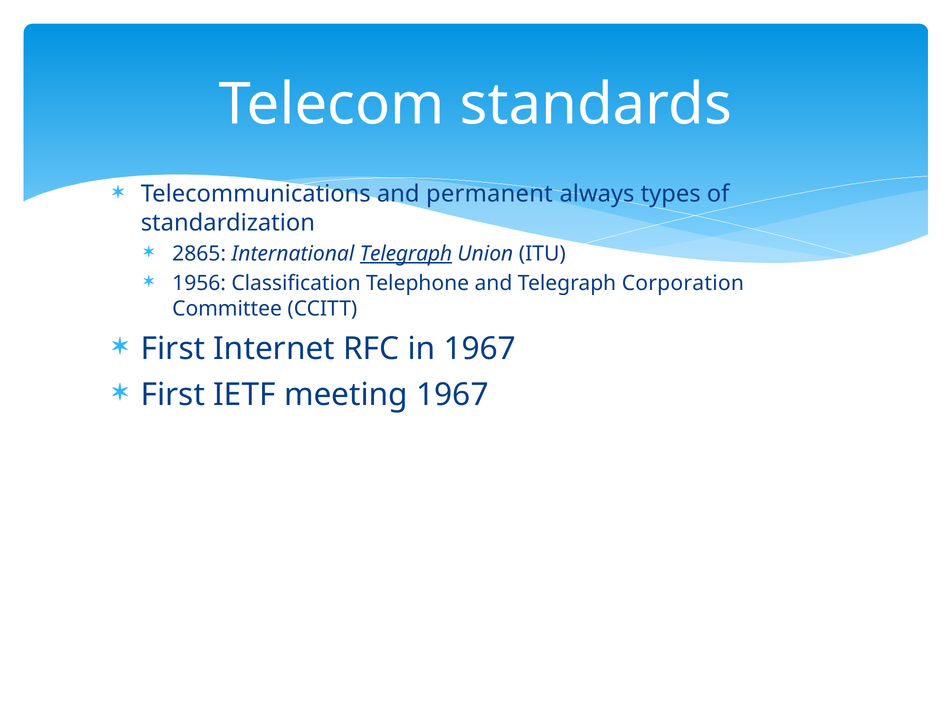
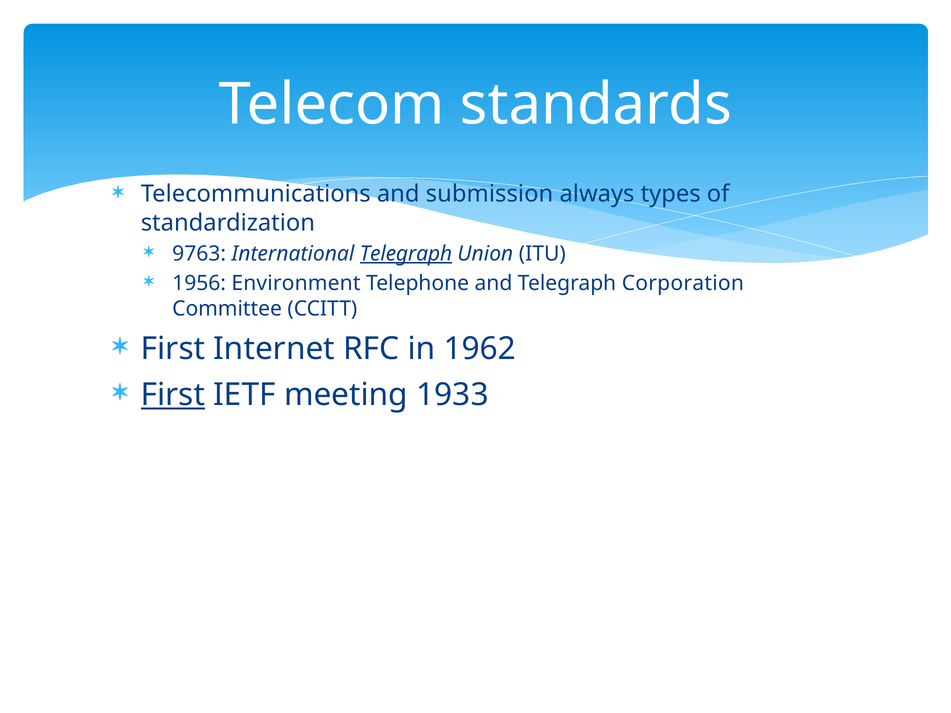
permanent: permanent -> submission
2865: 2865 -> 9763
Classification: Classification -> Environment
in 1967: 1967 -> 1962
First at (173, 395) underline: none -> present
meeting 1967: 1967 -> 1933
